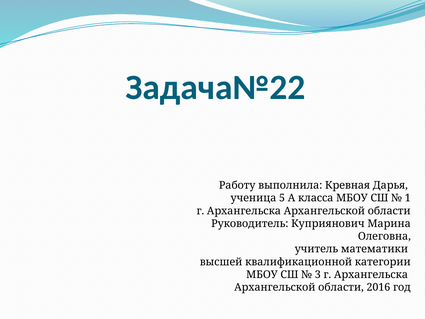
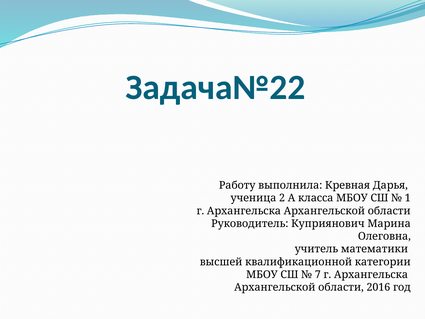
5: 5 -> 2
3: 3 -> 7
